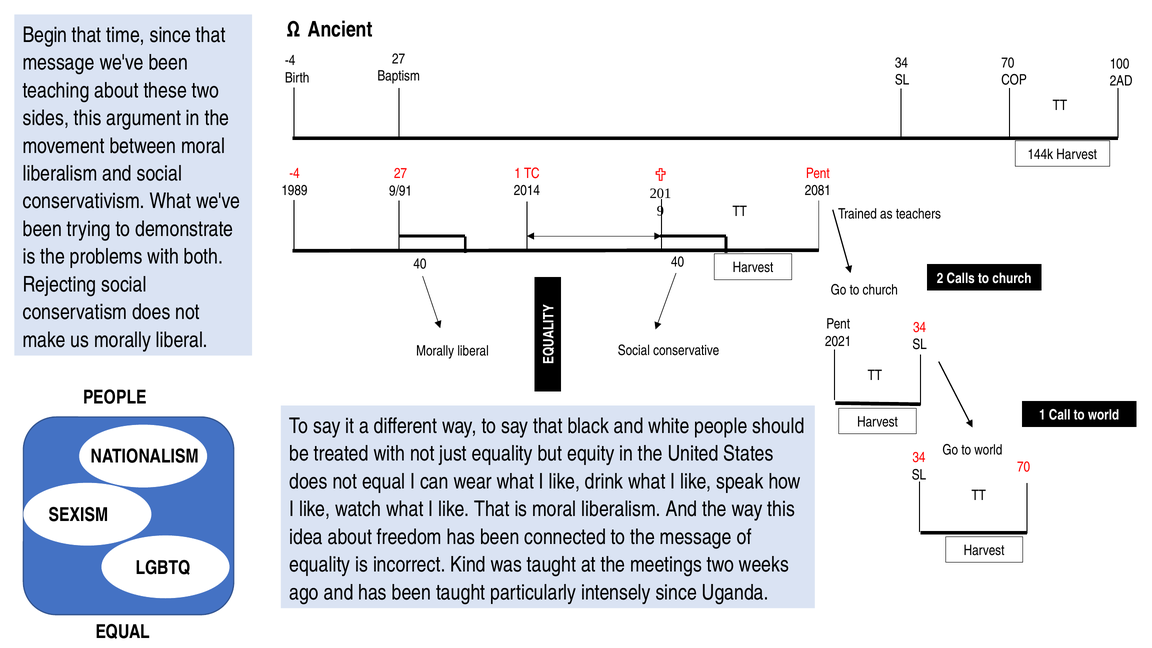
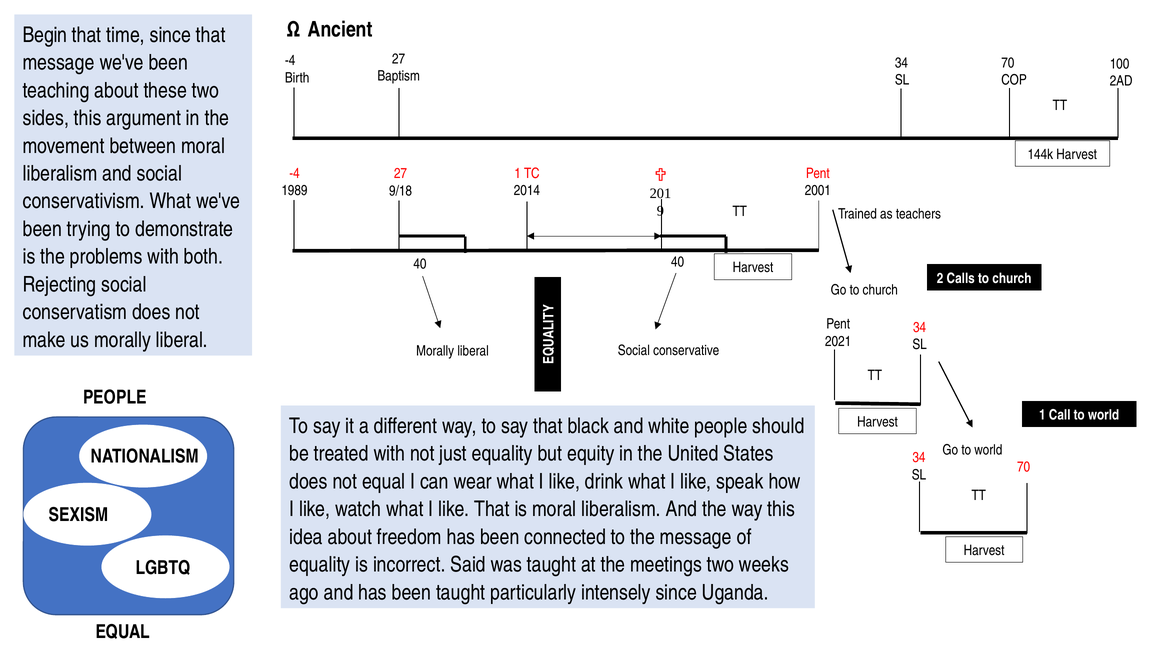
2081: 2081 -> 2001
9/91: 9/91 -> 9/18
Kind: Kind -> Said
